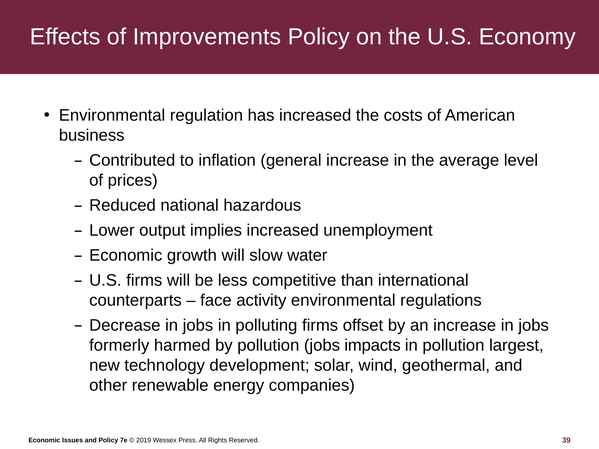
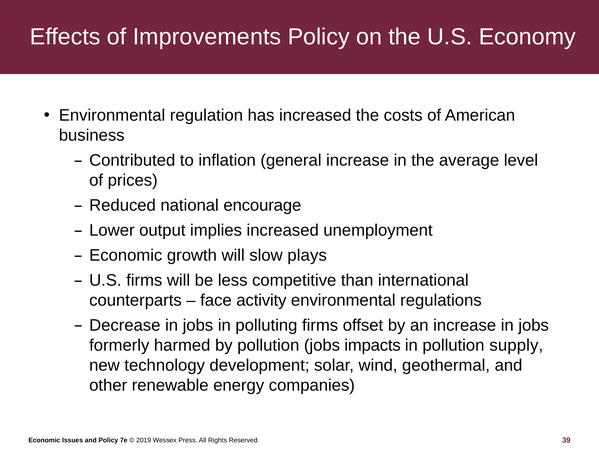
hazardous: hazardous -> encourage
water: water -> plays
largest: largest -> supply
